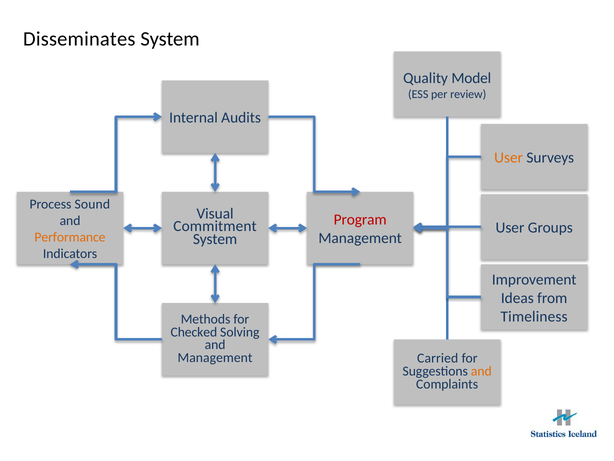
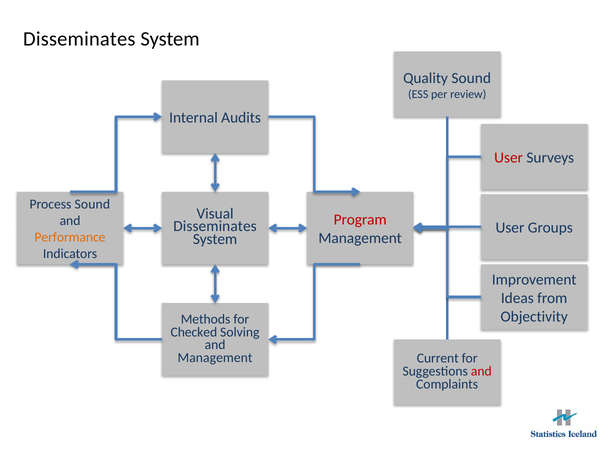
Quality Model: Model -> Sound
User at (509, 158) colour: orange -> red
Commitment at (215, 226): Commitment -> Disseminates
Timeliness: Timeliness -> Objectivity
Carried: Carried -> Current
and at (481, 371) colour: orange -> red
